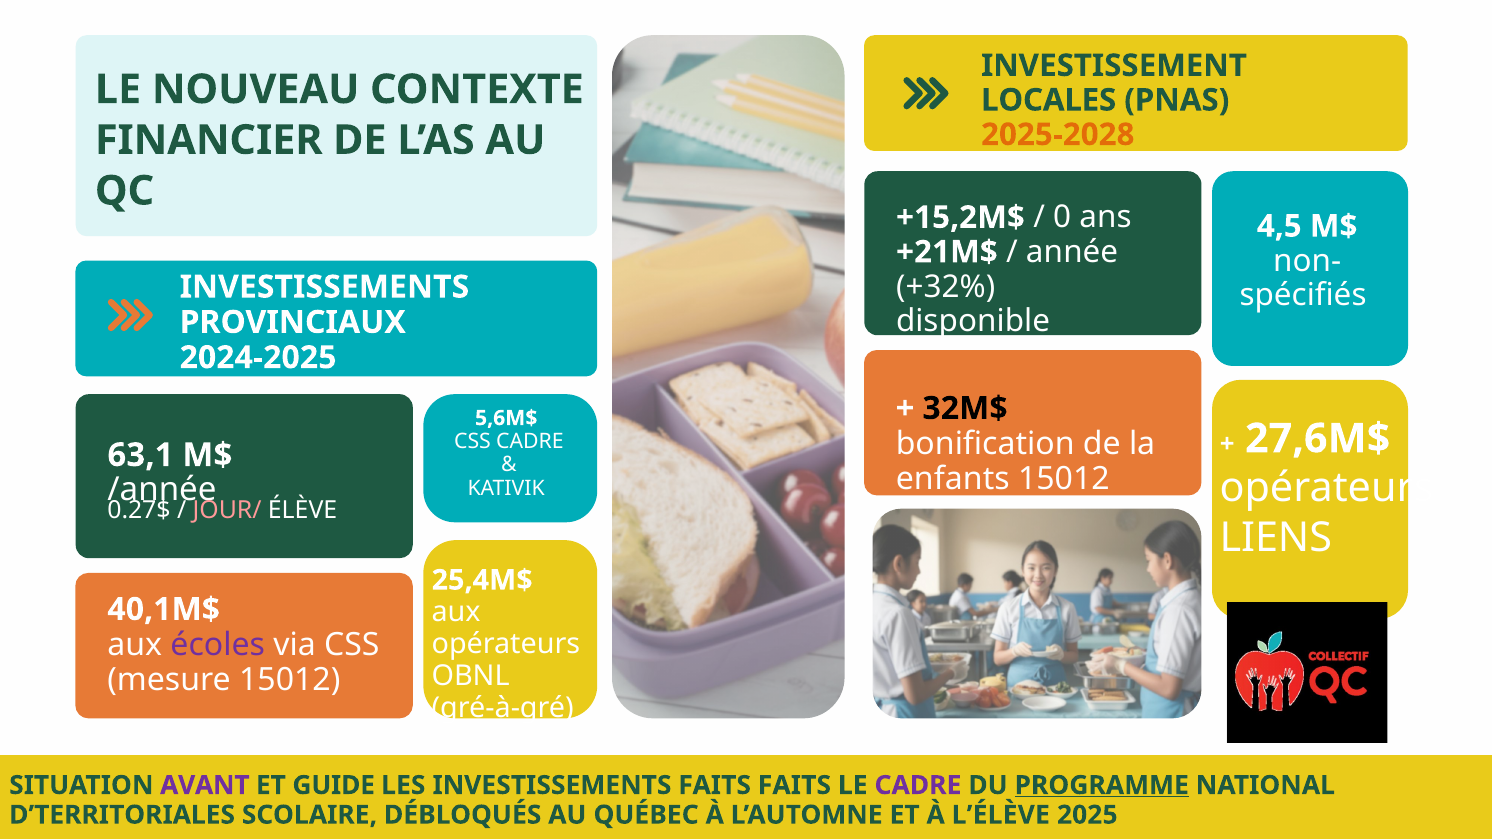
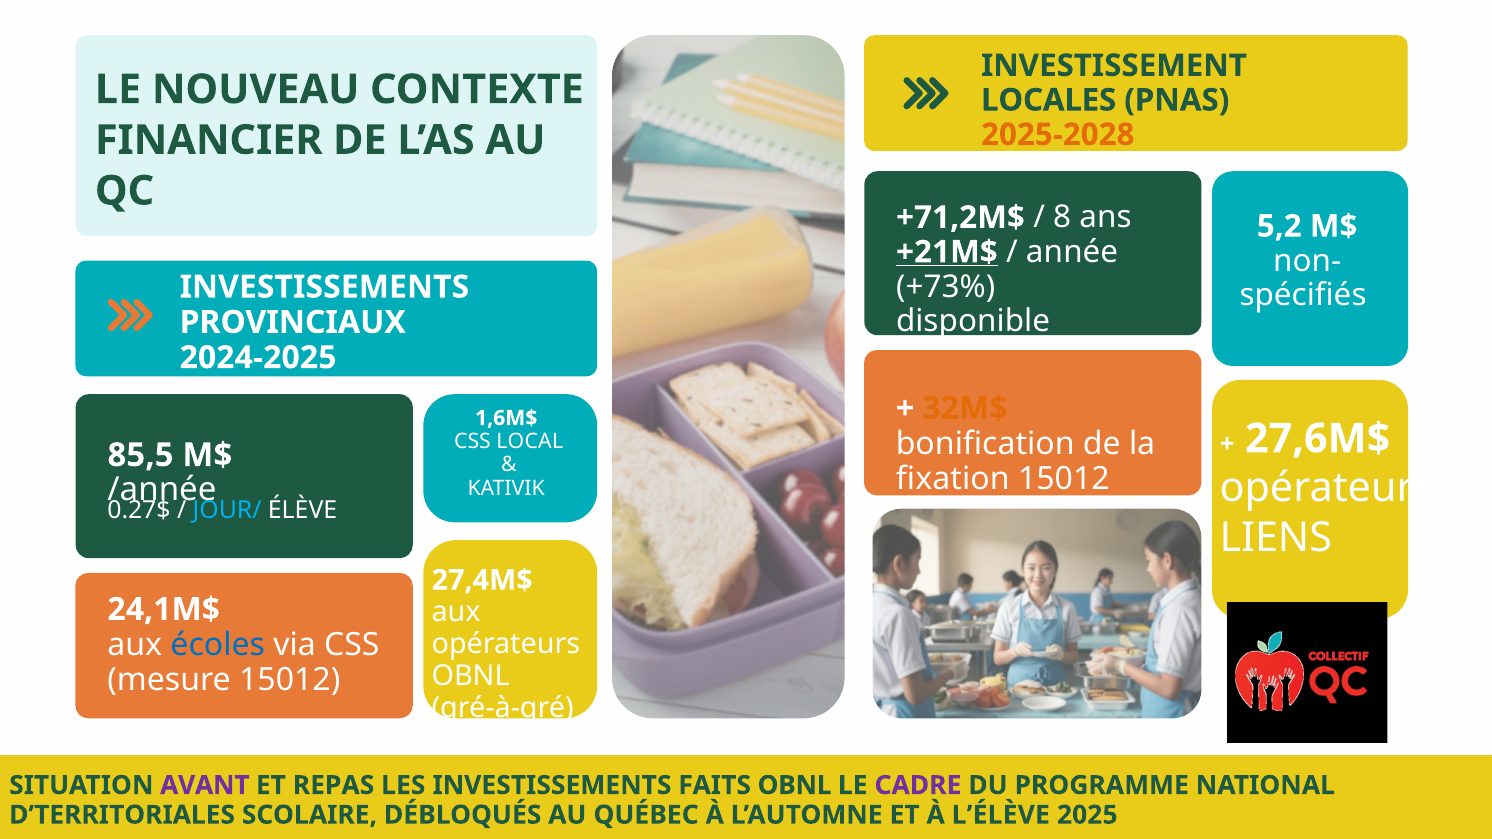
+15,2M$: +15,2M$ -> +71,2M$
0: 0 -> 8
4,5: 4,5 -> 5,2
+21M$ underline: none -> present
+32%: +32% -> +73%
32M$ colour: black -> orange
5,6M$: 5,6M$ -> 1,6M$
CSS CADRE: CADRE -> LOCAL
63,1: 63,1 -> 85,5
enfants: enfants -> fixation
JOUR/ colour: pink -> light blue
25,4M$: 25,4M$ -> 27,4M$
40,1M$: 40,1M$ -> 24,1M$
écoles colour: purple -> blue
GUIDE: GUIDE -> REPAS
FAITS FAITS: FAITS -> OBNL
PROGRAMME underline: present -> none
